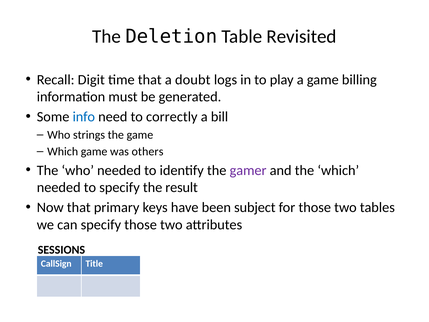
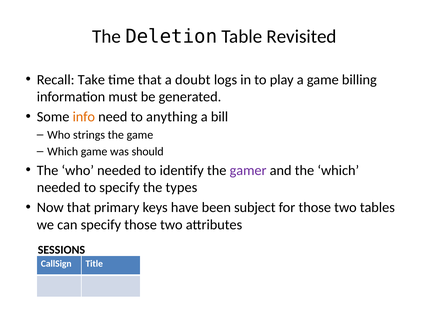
Digit: Digit -> Take
info colour: blue -> orange
correctly: correctly -> anything
others: others -> should
result: result -> types
